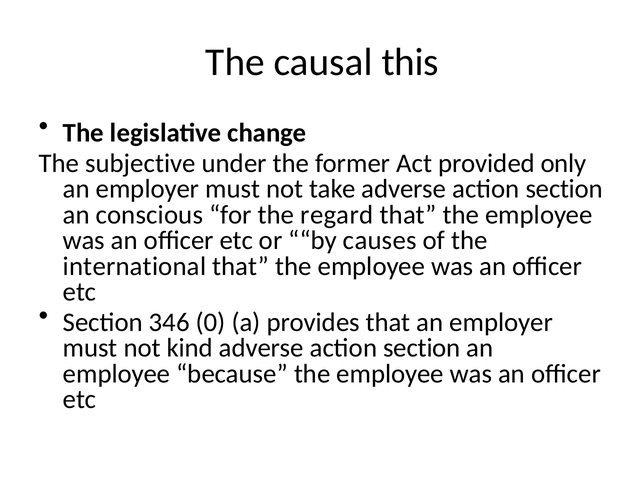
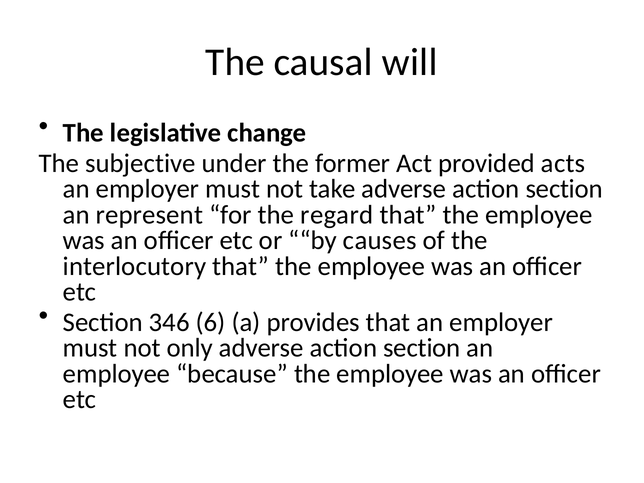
this: this -> will
only: only -> acts
conscious: conscious -> represent
international: international -> interlocutory
0: 0 -> 6
kind: kind -> only
